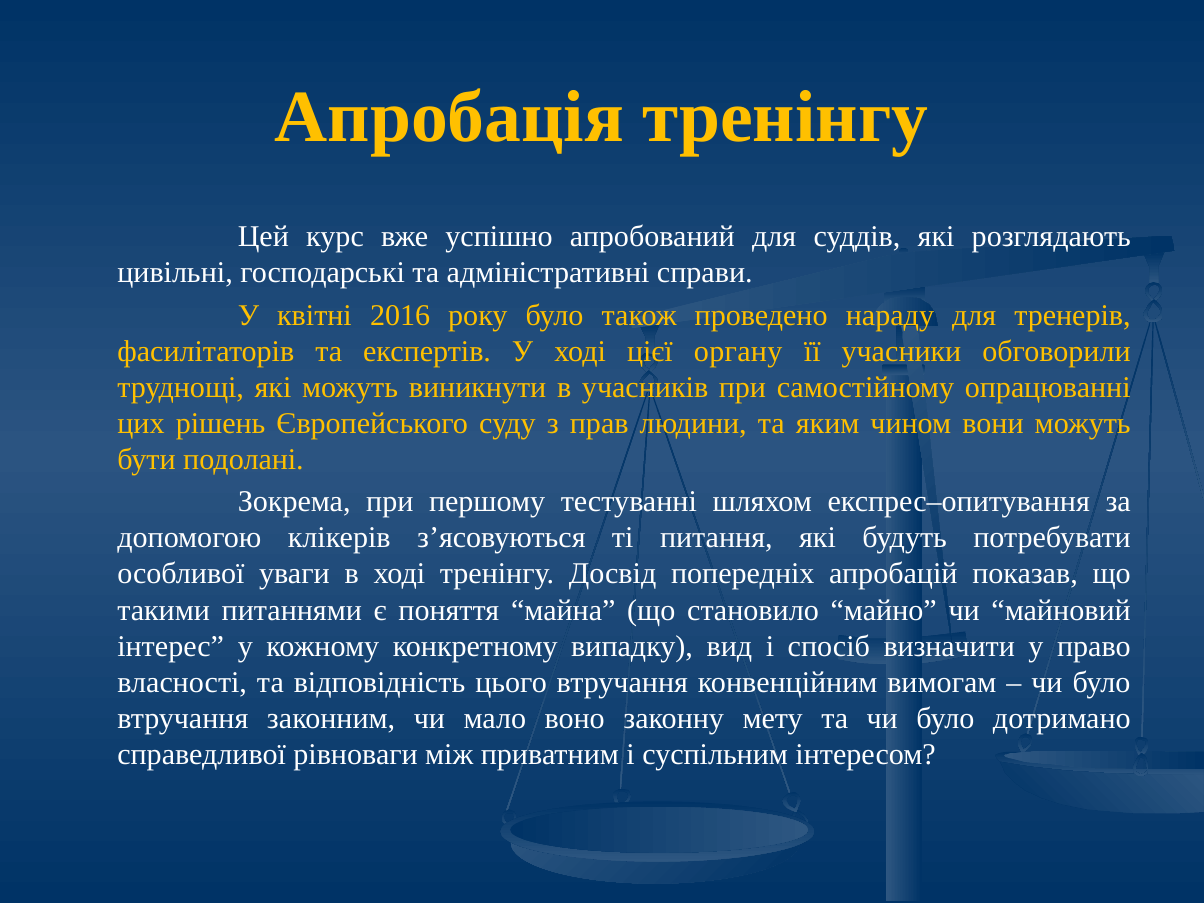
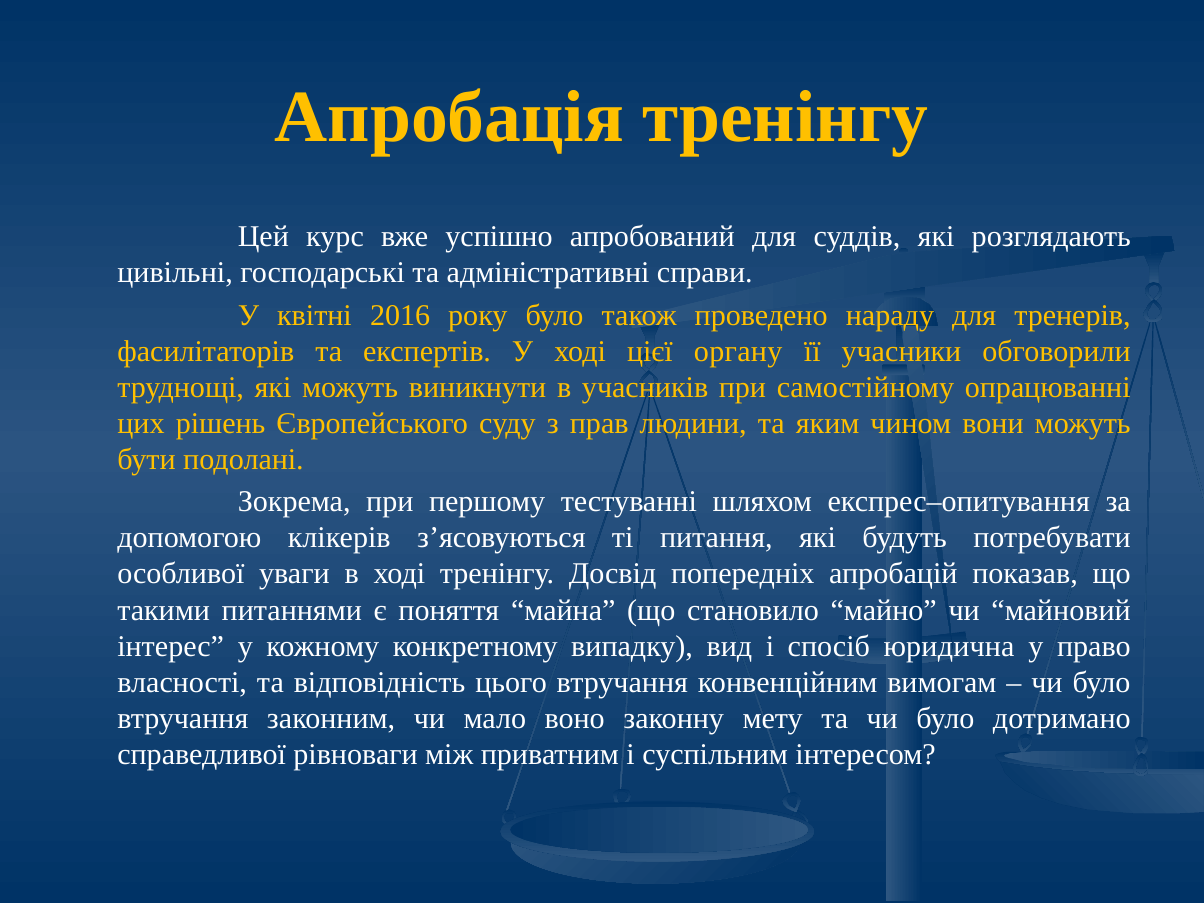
визначити: визначити -> юридична
